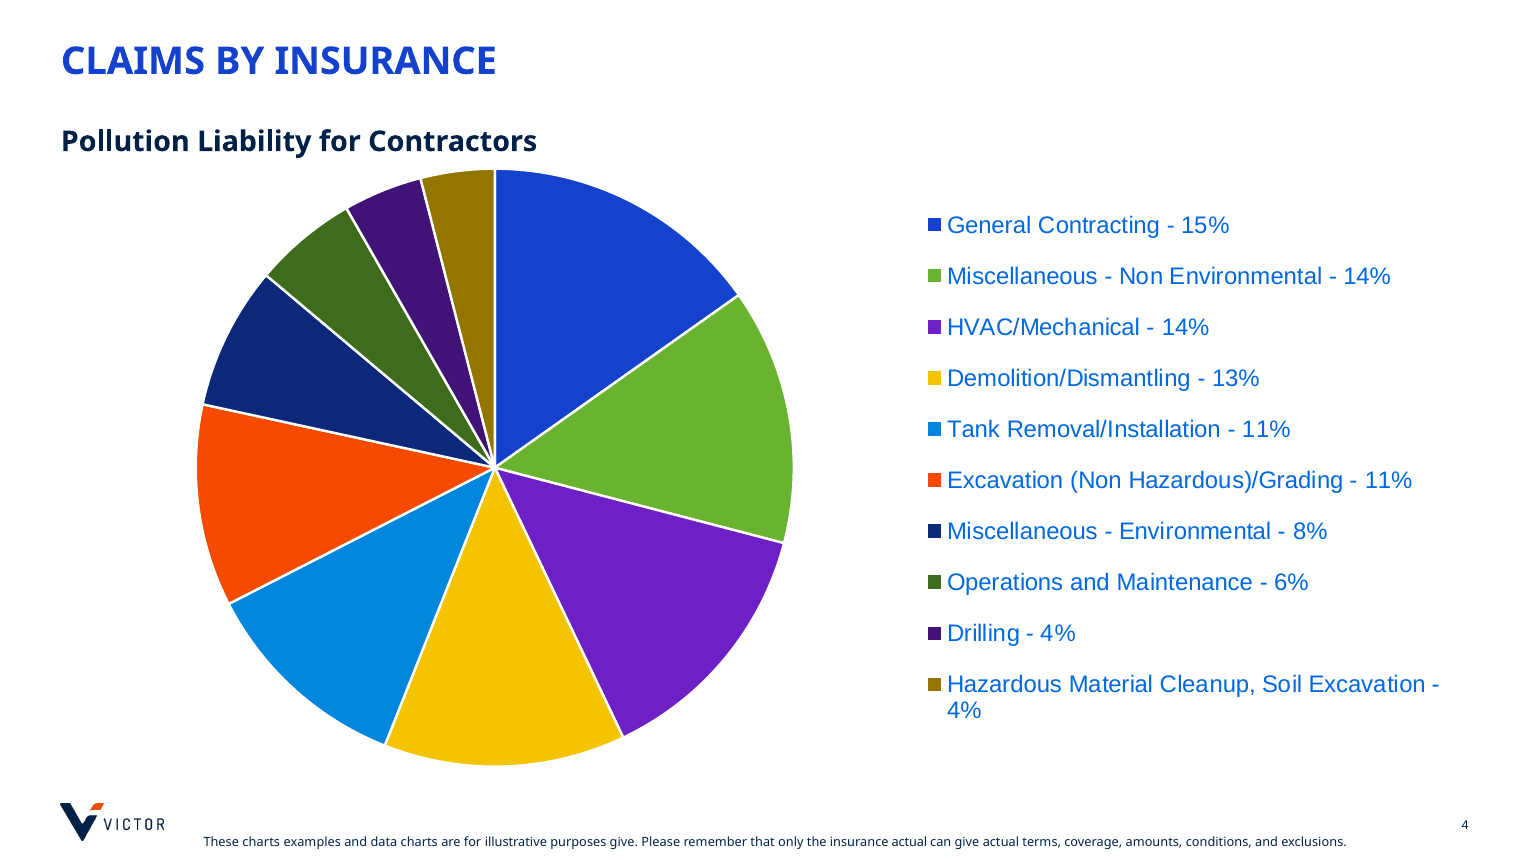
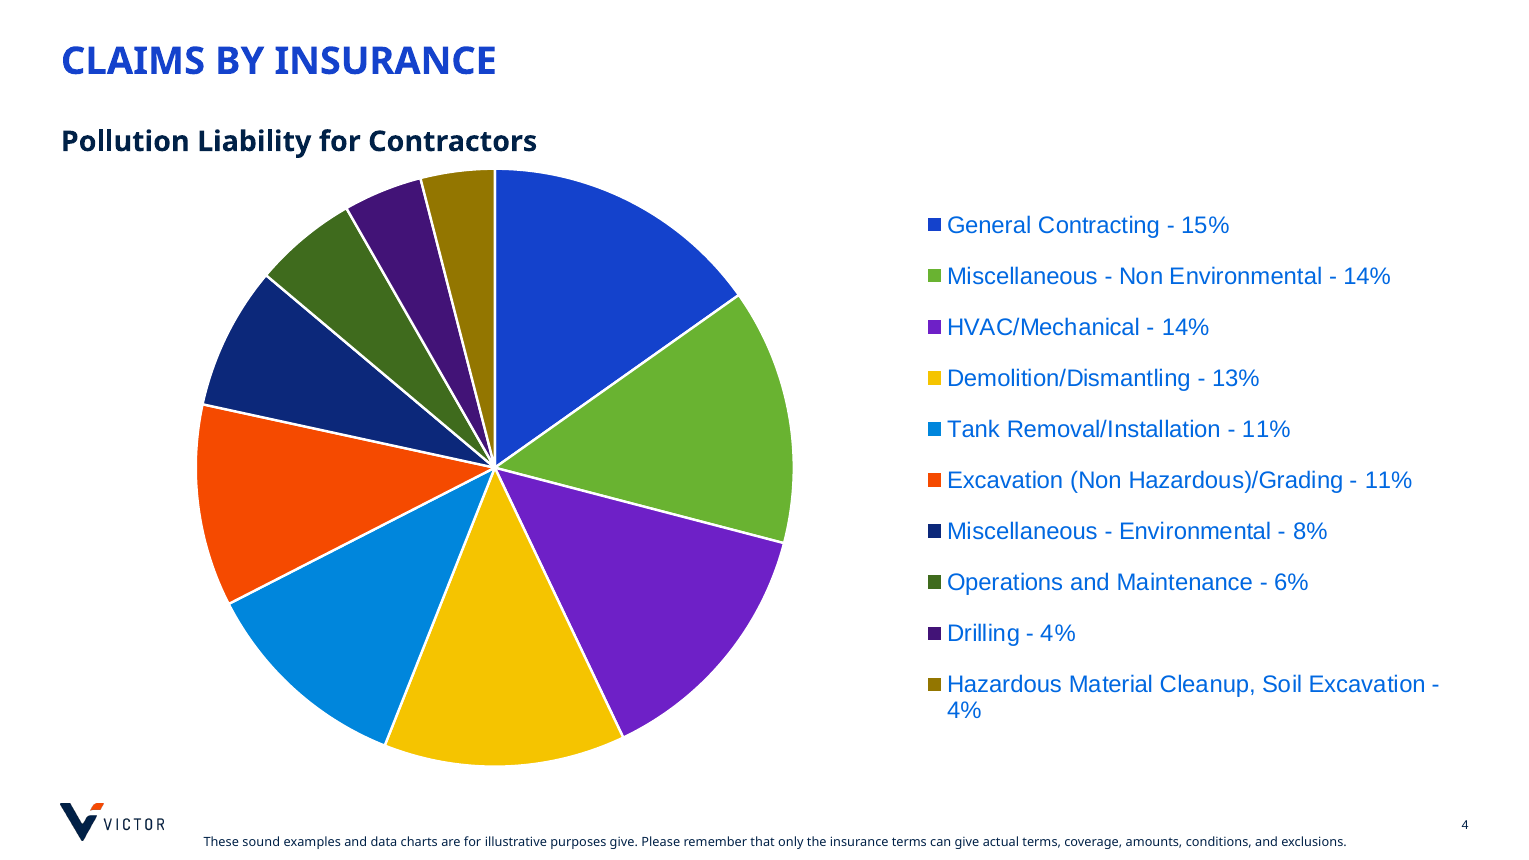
These charts: charts -> sound
insurance actual: actual -> terms
